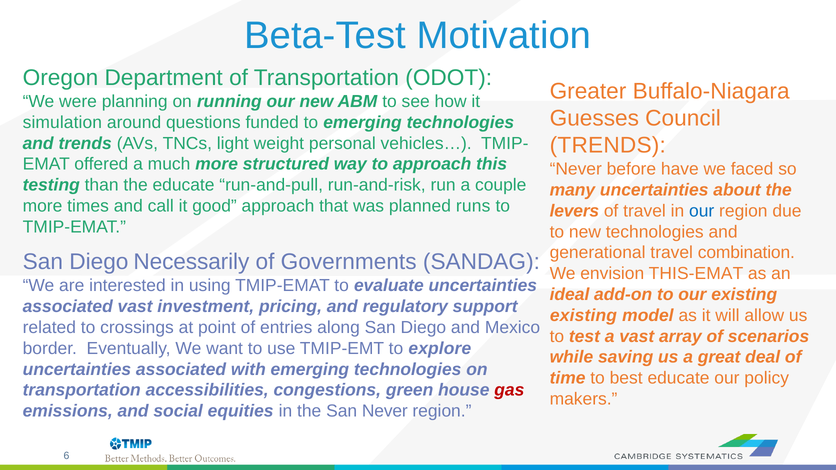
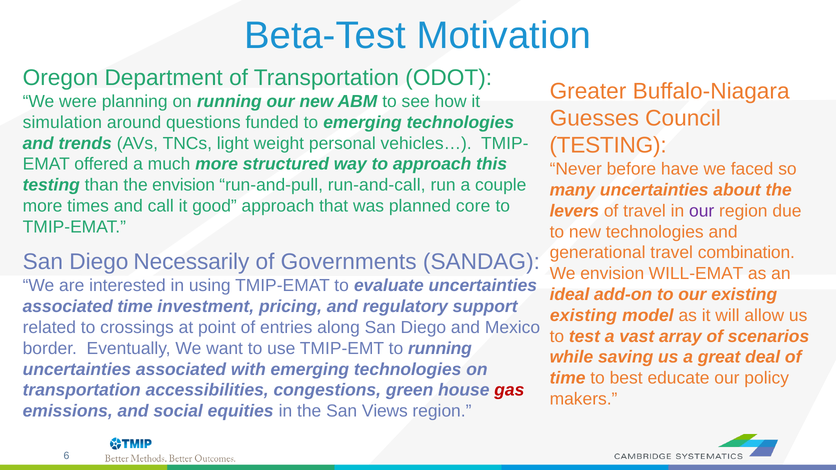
TRENDS at (608, 146): TRENDS -> TESTING
the educate: educate -> envision
run-and-risk: run-and-risk -> run-and-call
runs: runs -> core
our at (702, 211) colour: blue -> purple
THIS-EMAT: THIS-EMAT -> WILL-EMAT
associated vast: vast -> time
to explore: explore -> running
San Never: Never -> Views
